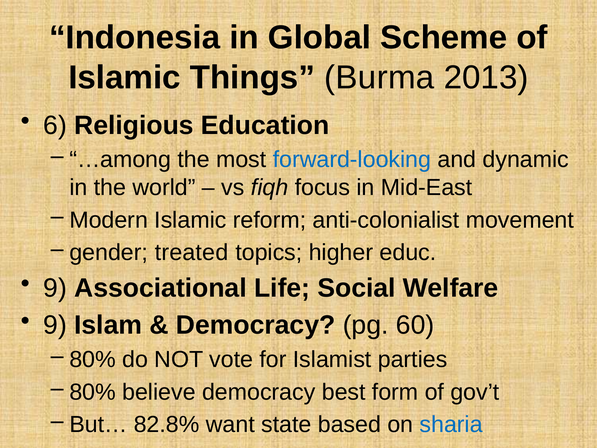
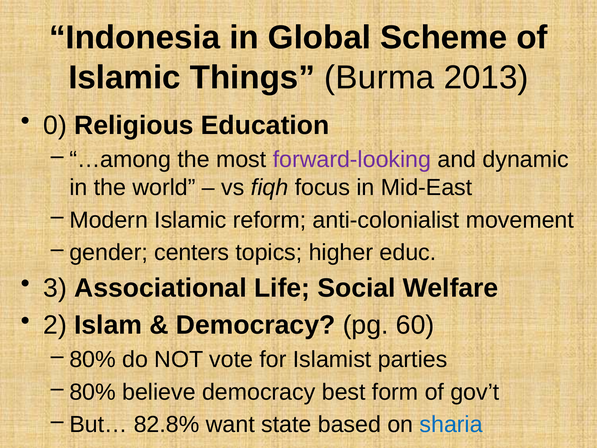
6: 6 -> 0
forward-looking colour: blue -> purple
treated: treated -> centers
9 at (55, 288): 9 -> 3
9 at (55, 325): 9 -> 2
